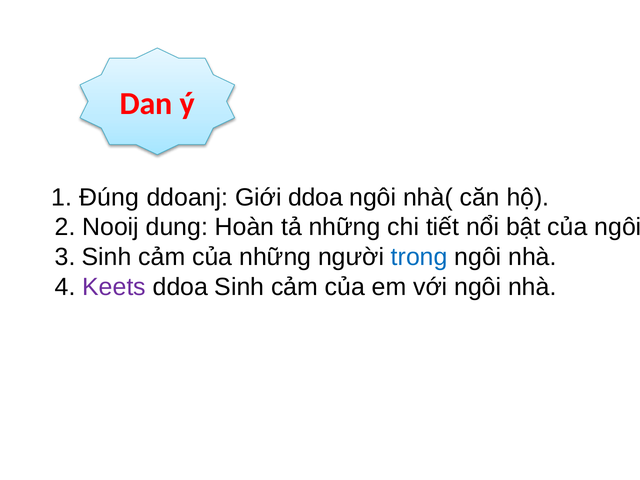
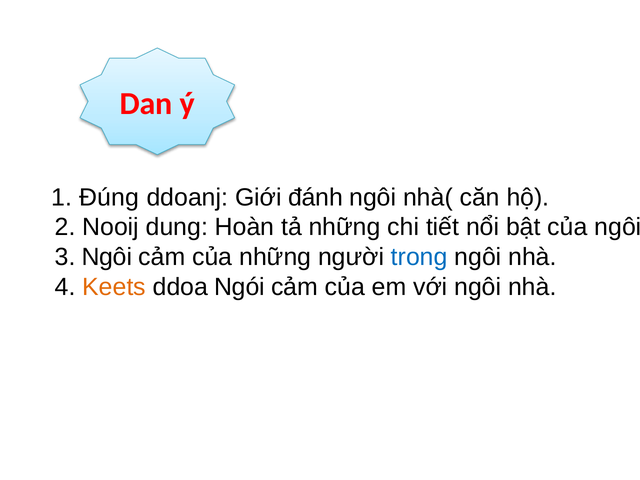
Giới ddoa: ddoa -> đánh
3 Sinh: Sinh -> Ngôi
Keets colour: purple -> orange
ddoa Sinh: Sinh -> Ngói
